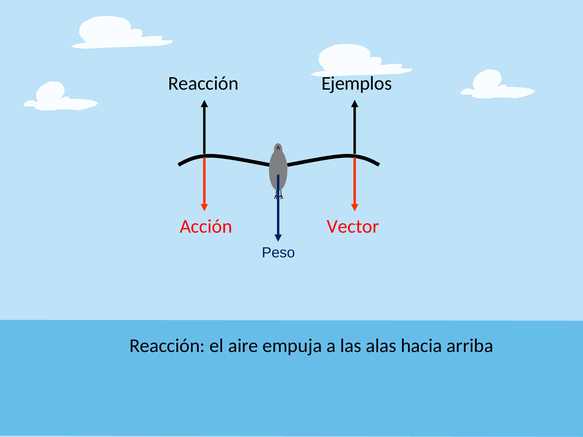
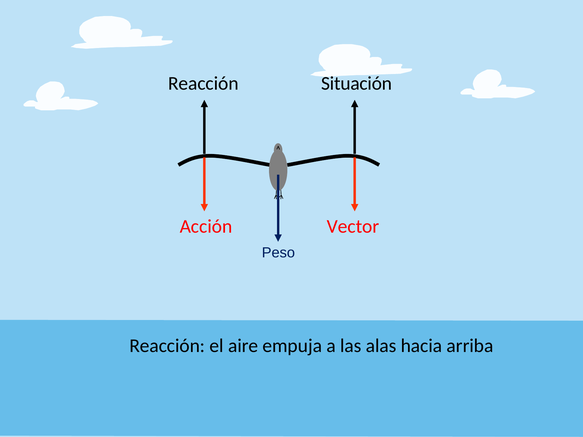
Ejemplos: Ejemplos -> Situación
